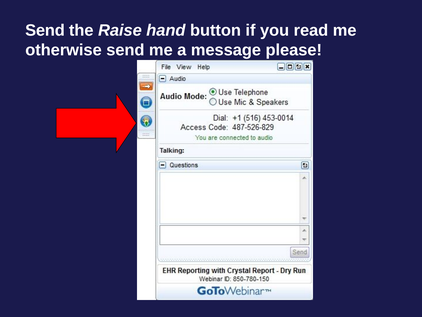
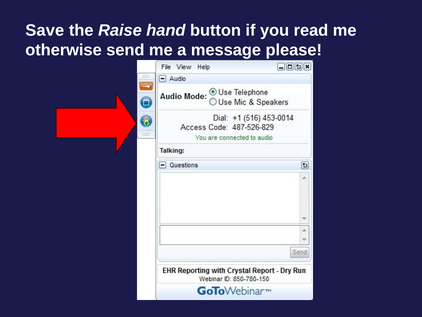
Send at (45, 30): Send -> Save
